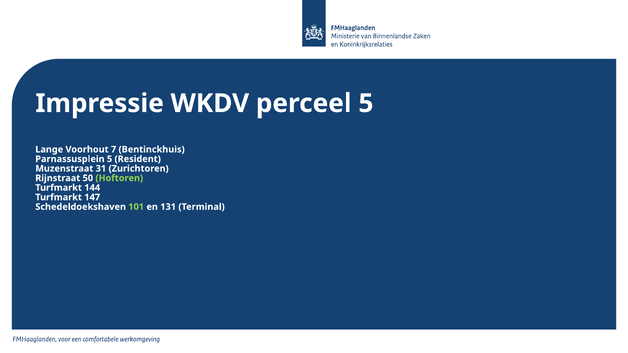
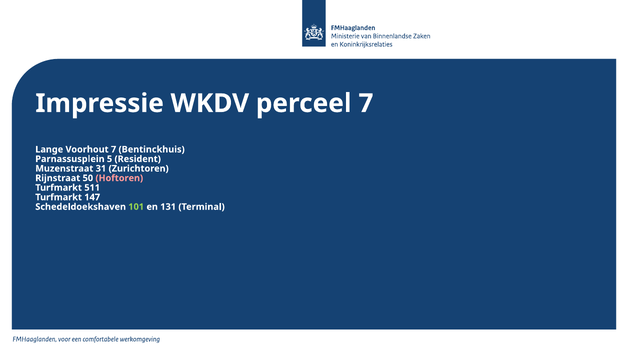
perceel 5: 5 -> 7
Hoftoren colour: light green -> pink
144: 144 -> 511
